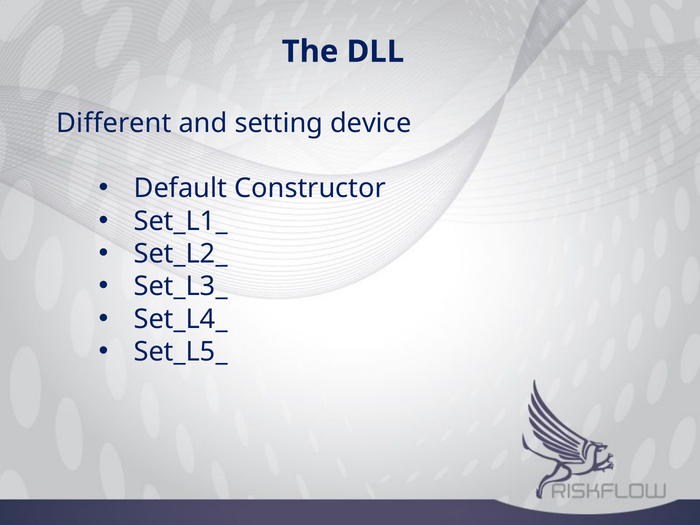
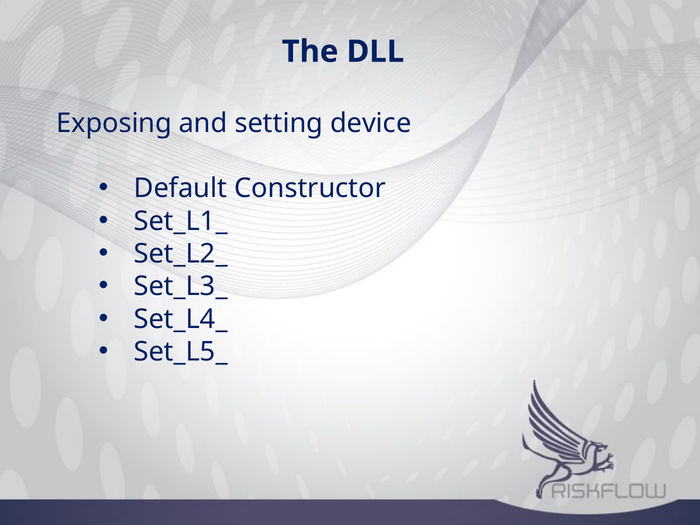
Different: Different -> Exposing
